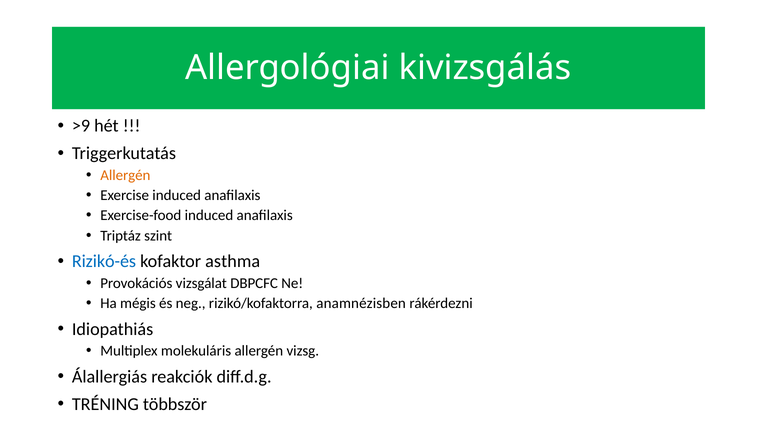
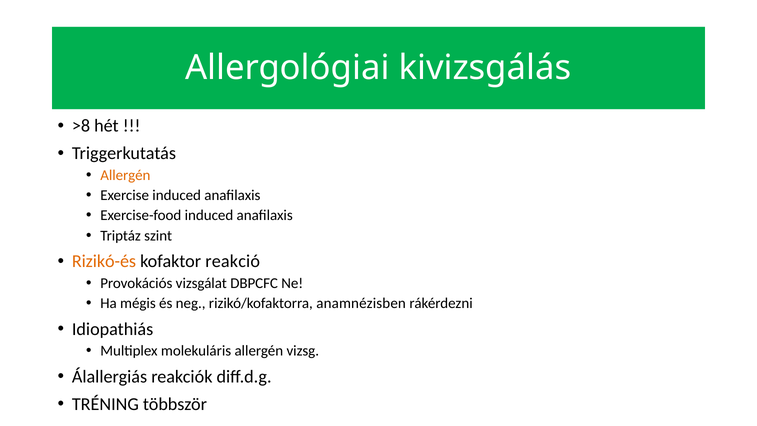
>9: >9 -> >8
Rizikó-és colour: blue -> orange
asthma: asthma -> reakció
